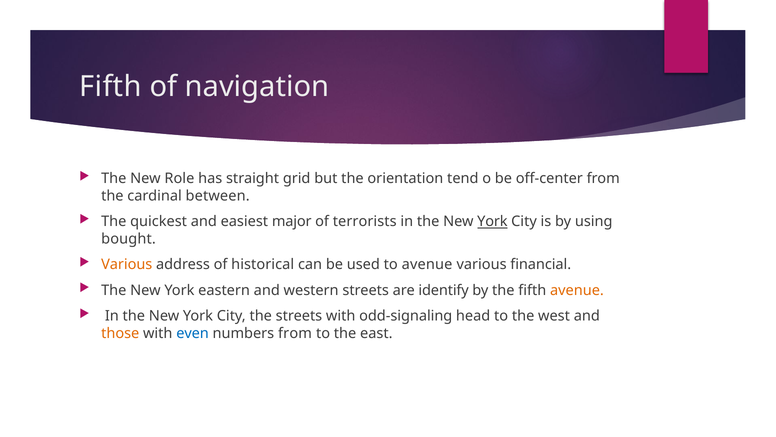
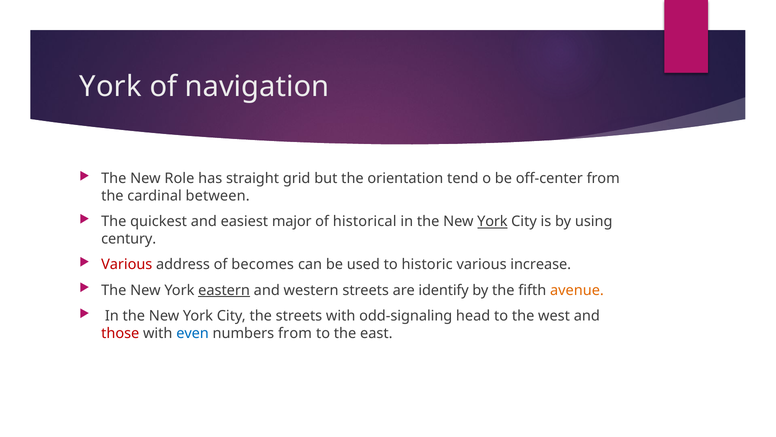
Fifth at (111, 86): Fifth -> York
terrorists: terrorists -> historical
bought: bought -> century
Various at (127, 264) colour: orange -> red
historical: historical -> becomes
to avenue: avenue -> historic
financial: financial -> increase
eastern underline: none -> present
those colour: orange -> red
